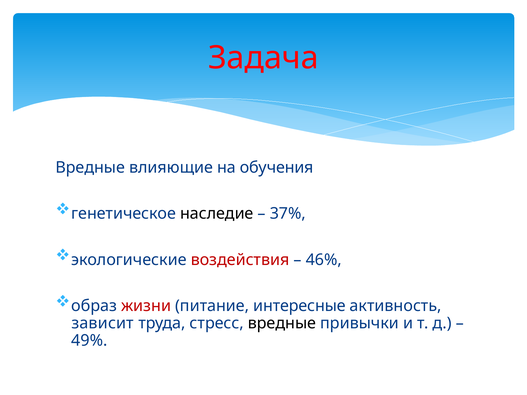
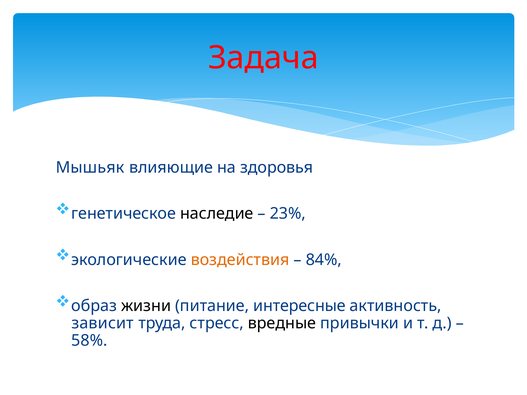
Вредные at (90, 168): Вредные -> Мышьяк
обучения: обучения -> здоровья
37%: 37% -> 23%
воздействия colour: red -> orange
46%: 46% -> 84%
жизни colour: red -> black
49%: 49% -> 58%
